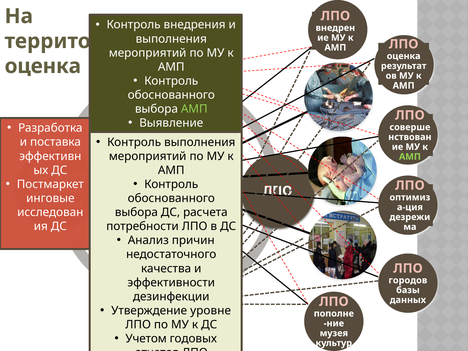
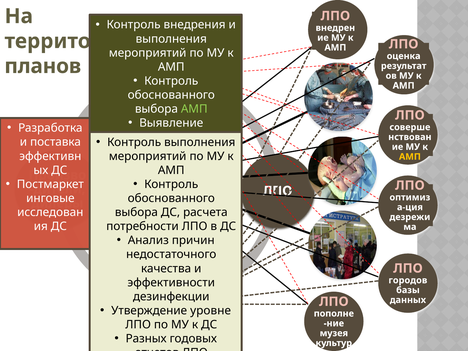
оценка at (43, 66): оценка -> планов
АМП at (410, 157) colour: light green -> yellow
Учетом: Учетом -> Разных
